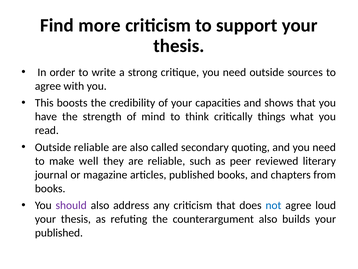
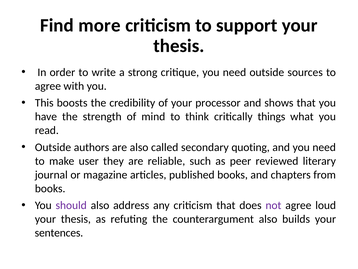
capacities: capacities -> processor
Outside reliable: reliable -> authors
well: well -> user
not colour: blue -> purple
published at (59, 233): published -> sentences
